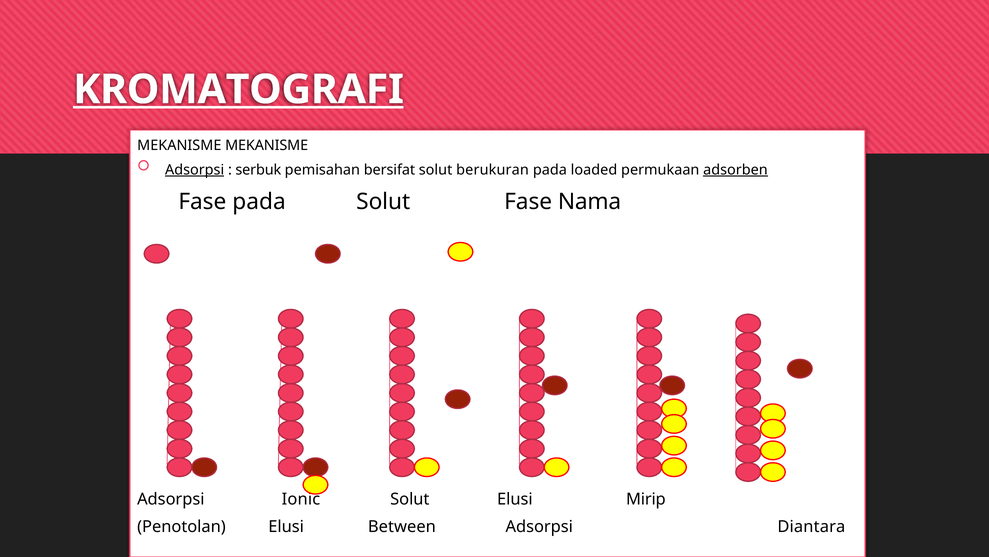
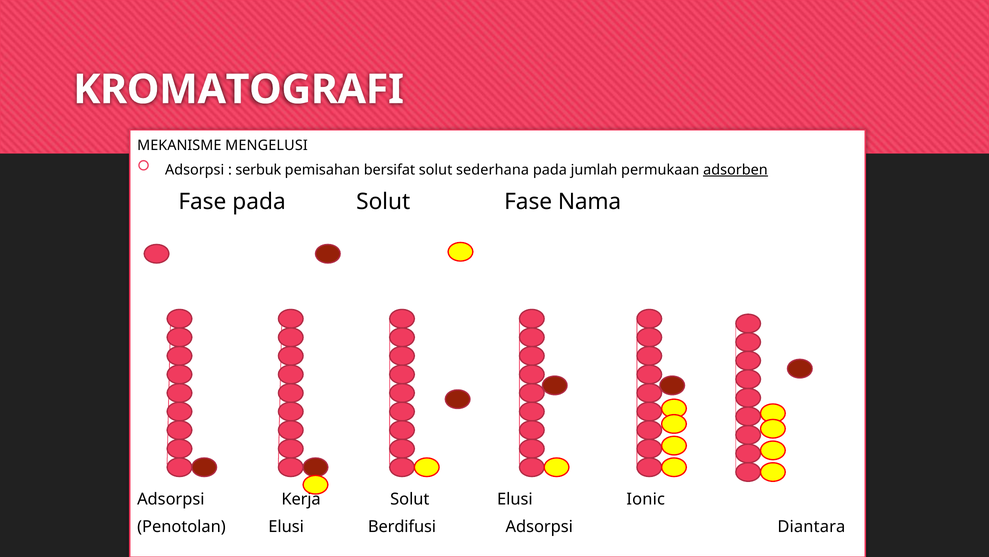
KROMATOGRAFI underline: present -> none
MEKANISME MEKANISME: MEKANISME -> MENGELUSI
Adsorpsi at (195, 170) underline: present -> none
berukuran: berukuran -> sederhana
loaded: loaded -> jumlah
Ionic: Ionic -> Kerja
Mirip: Mirip -> Ionic
Between: Between -> Berdifusi
